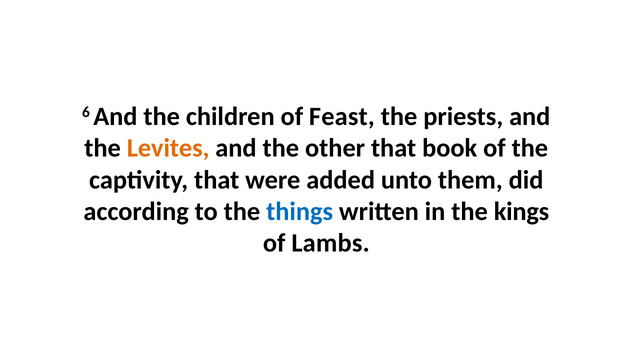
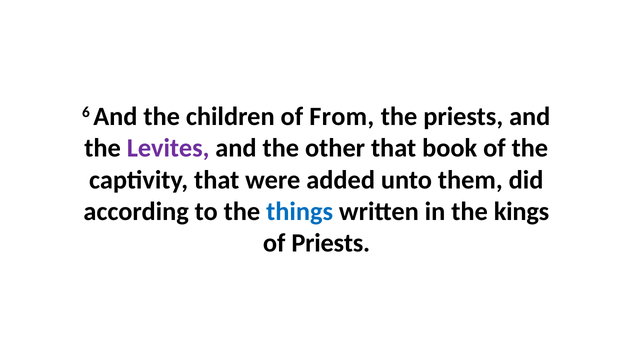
Feast: Feast -> From
Levites colour: orange -> purple
of Lambs: Lambs -> Priests
